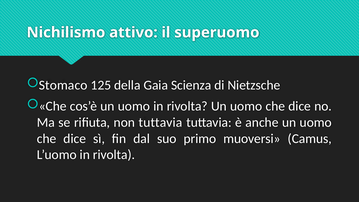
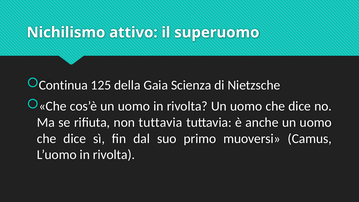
Stomaco: Stomaco -> Continua
